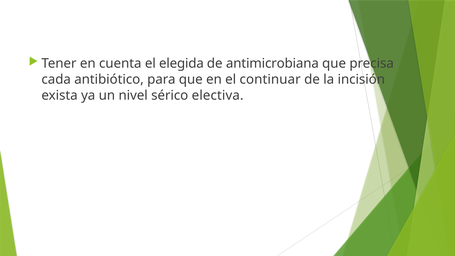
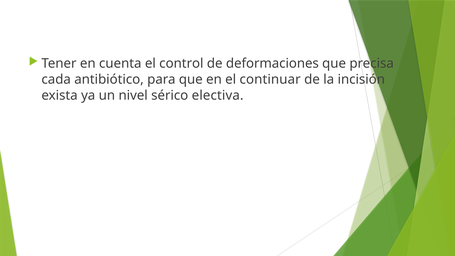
elegida: elegida -> control
antimicrobiana: antimicrobiana -> deformaciones
